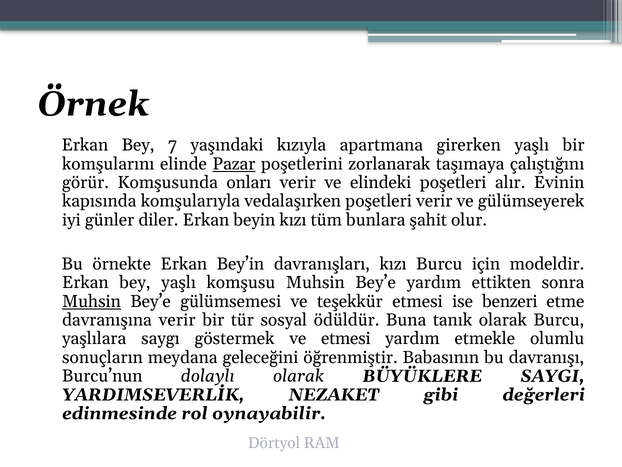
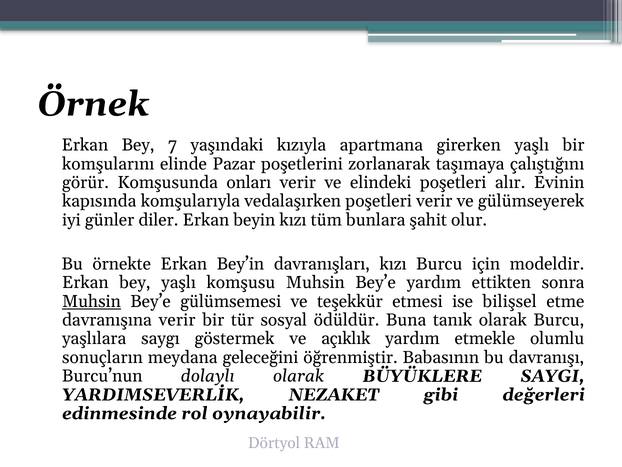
Pazar underline: present -> none
benzeri: benzeri -> bilişsel
ve etmesi: etmesi -> açıklık
